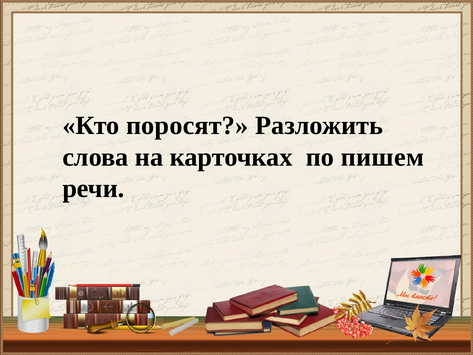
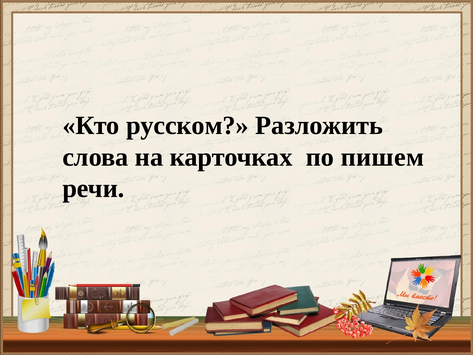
поросят: поросят -> русском
